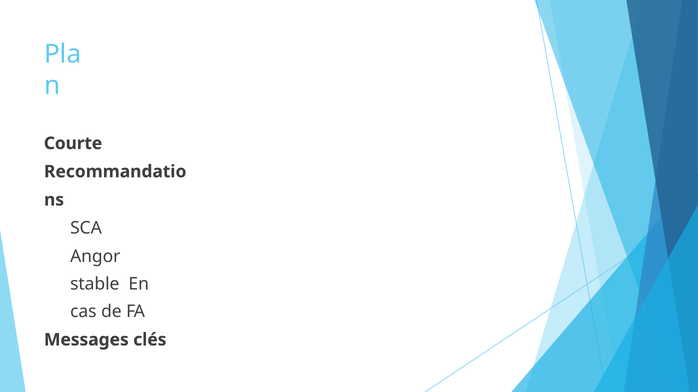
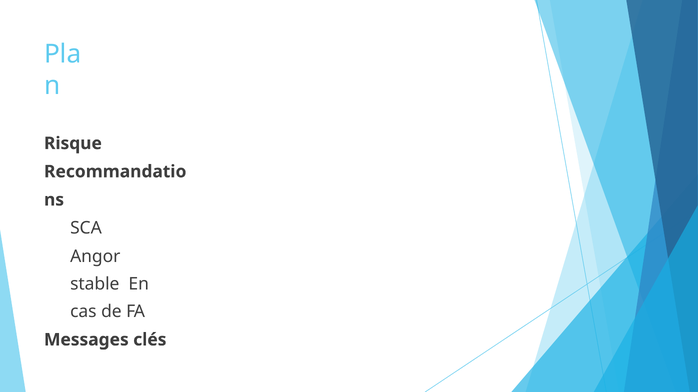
Courte: Courte -> Risque
